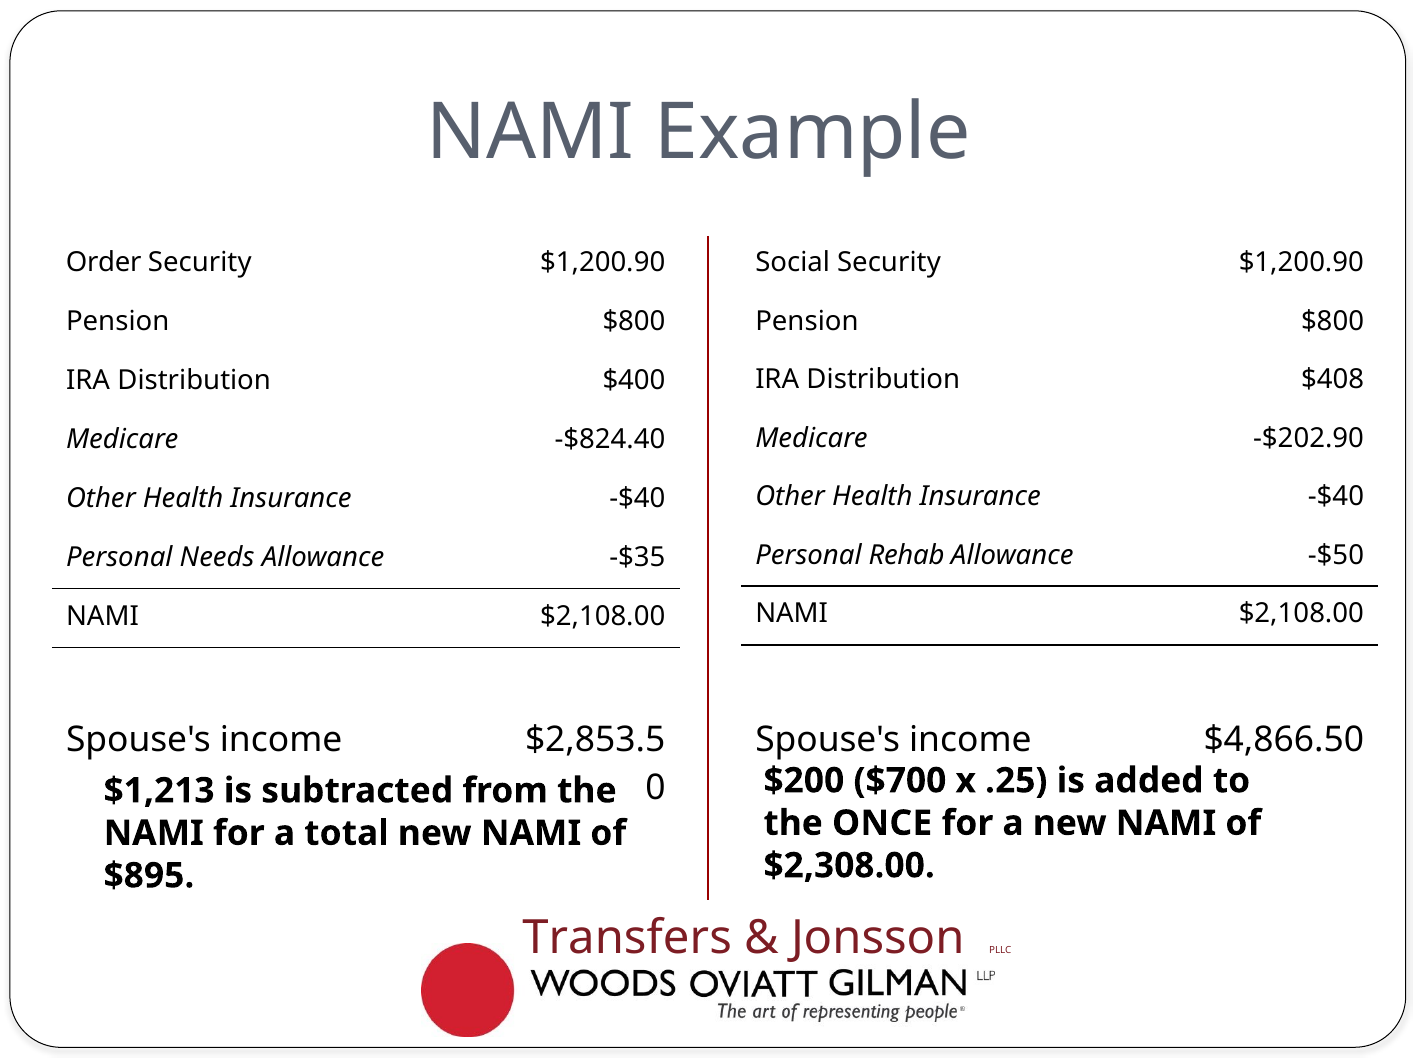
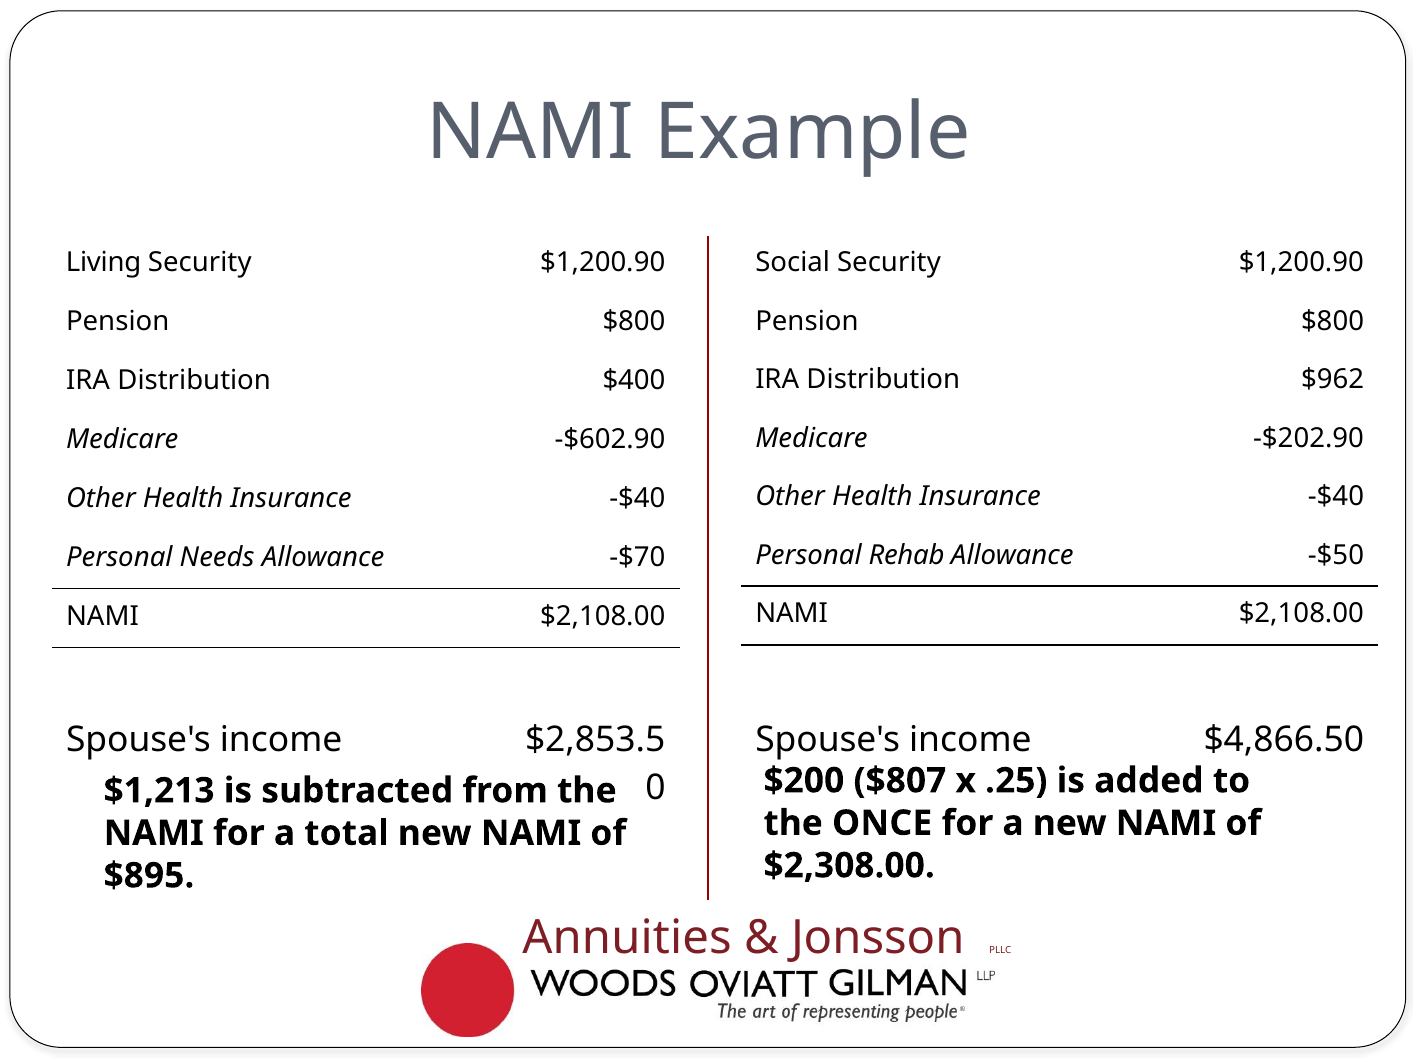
Order: Order -> Living
$408: $408 -> $962
-$824.40: -$824.40 -> -$602.90
-$35: -$35 -> -$70
$700: $700 -> $807
Transfers: Transfers -> Annuities
